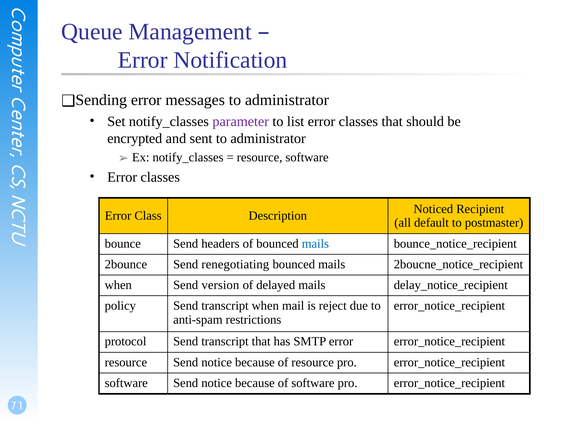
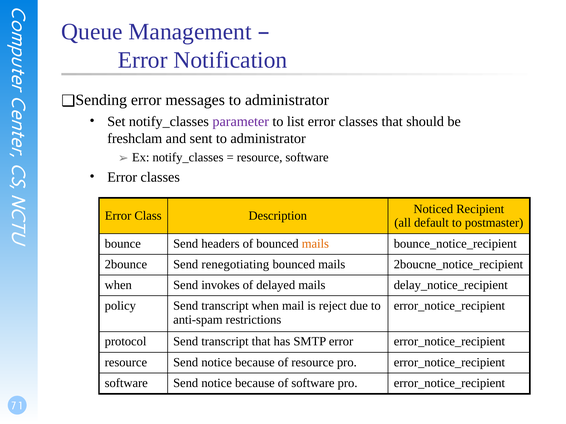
encrypted: encrypted -> freshclam
mails at (315, 244) colour: blue -> orange
version: version -> invokes
